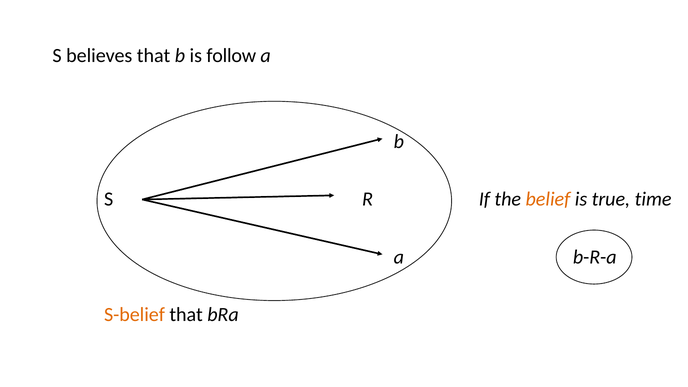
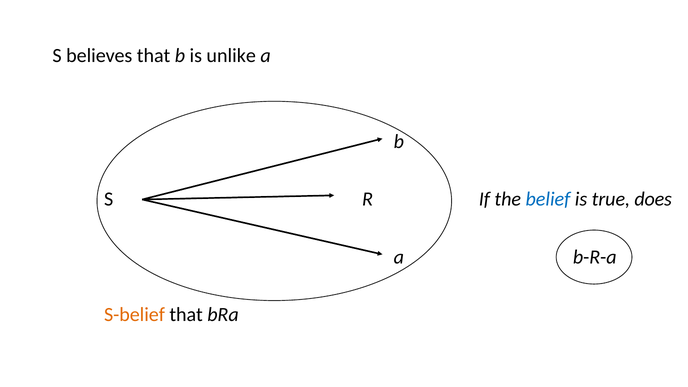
follow: follow -> unlike
belief colour: orange -> blue
time: time -> does
